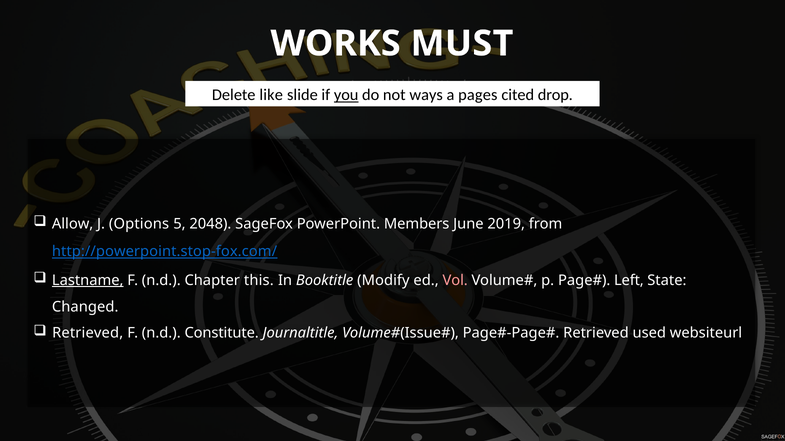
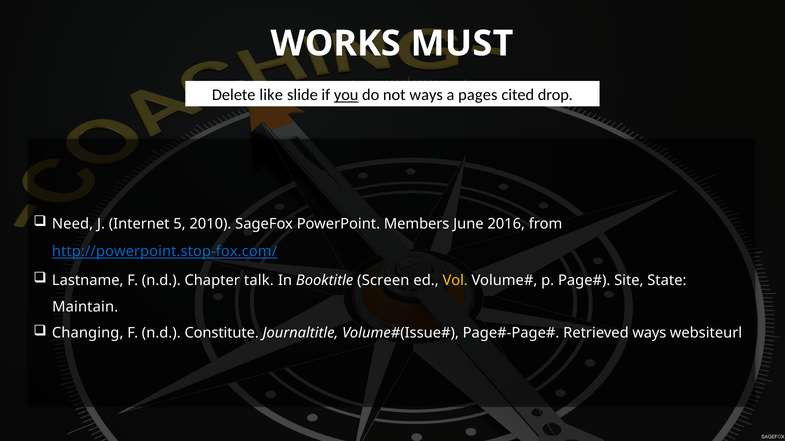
Allow: Allow -> Need
Options: Options -> Internet
2048: 2048 -> 2010
2019: 2019 -> 2016
Lastname underline: present -> none
this: this -> talk
Modify: Modify -> Screen
Vol colour: pink -> yellow
Left: Left -> Site
Changed: Changed -> Maintain
Retrieved at (88, 334): Retrieved -> Changing
Retrieved used: used -> ways
